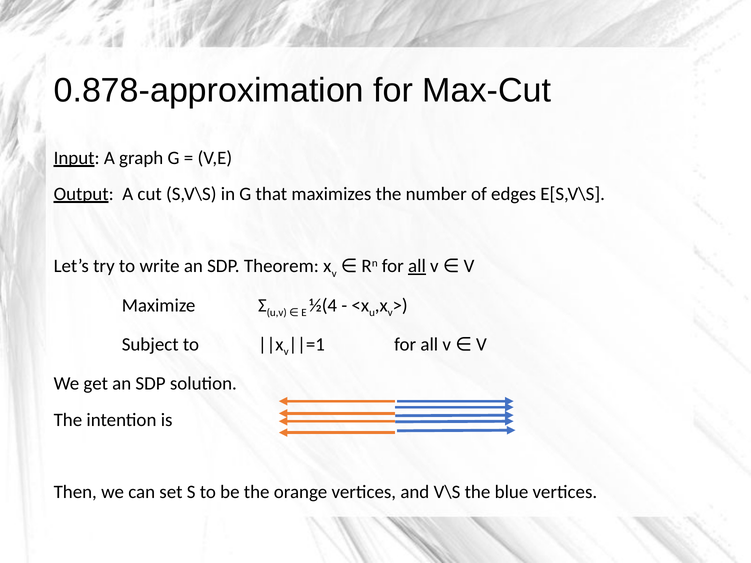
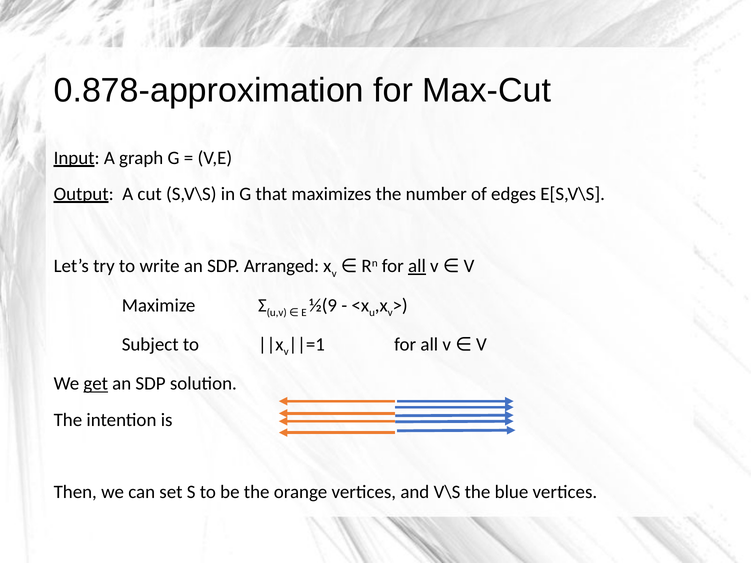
Theorem: Theorem -> Arranged
½(4: ½(4 -> ½(9
get underline: none -> present
